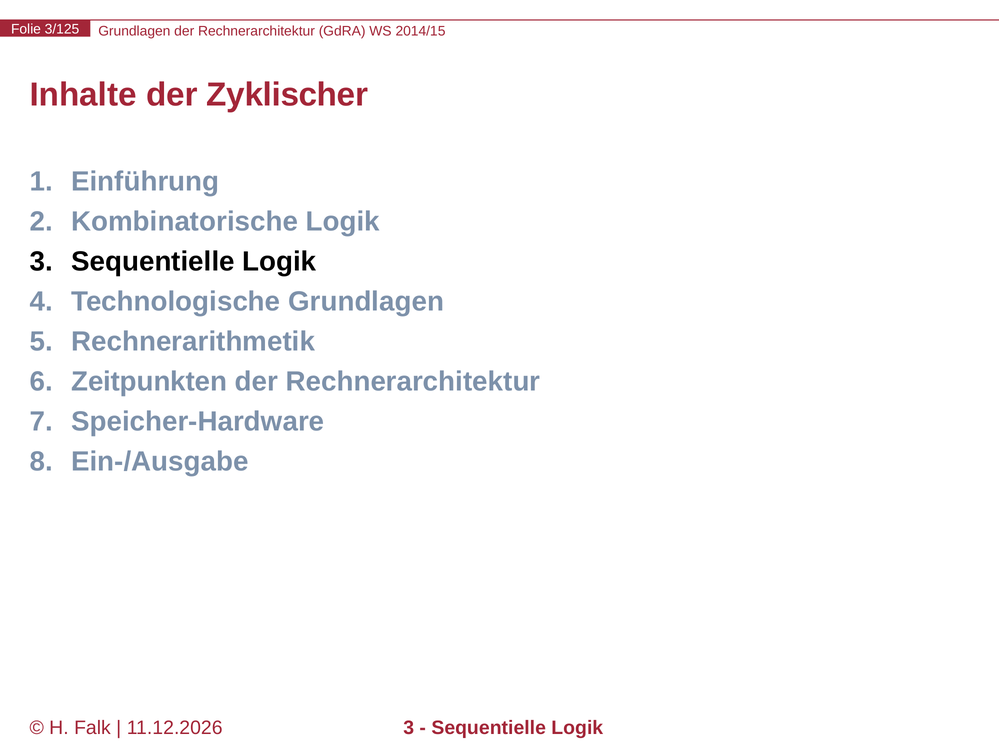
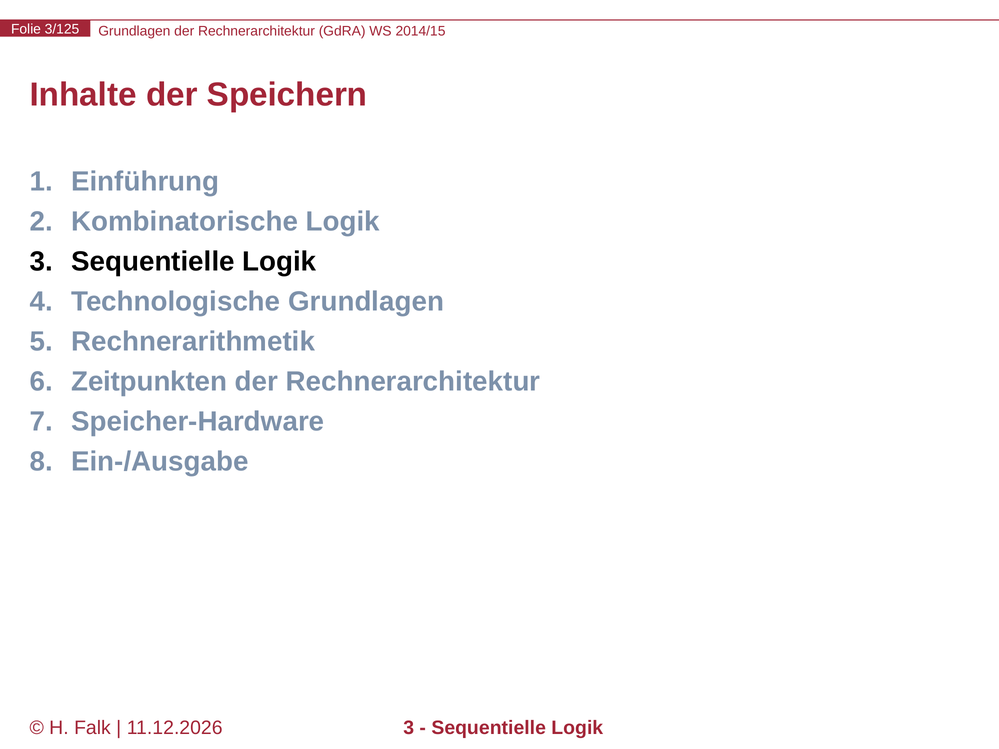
Zyklischer: Zyklischer -> Speichern
